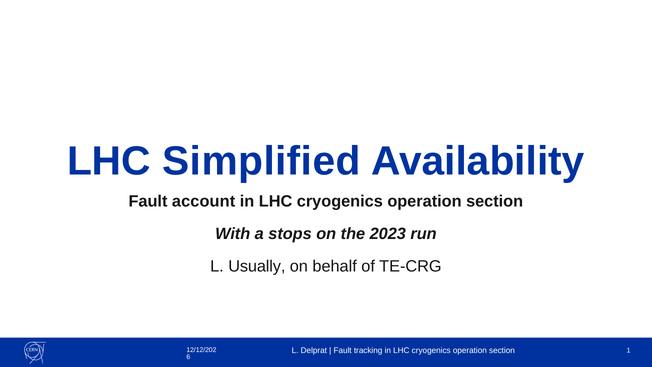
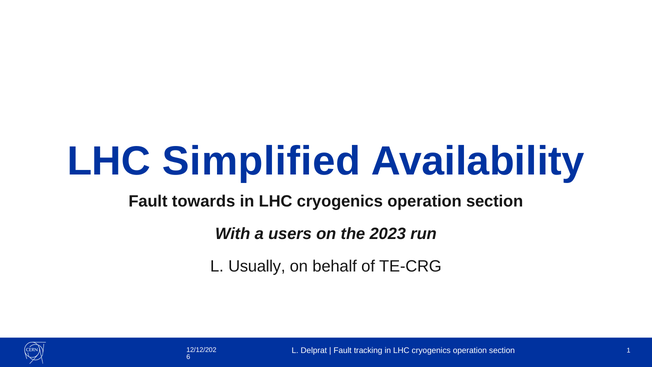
account: account -> towards
stops: stops -> users
